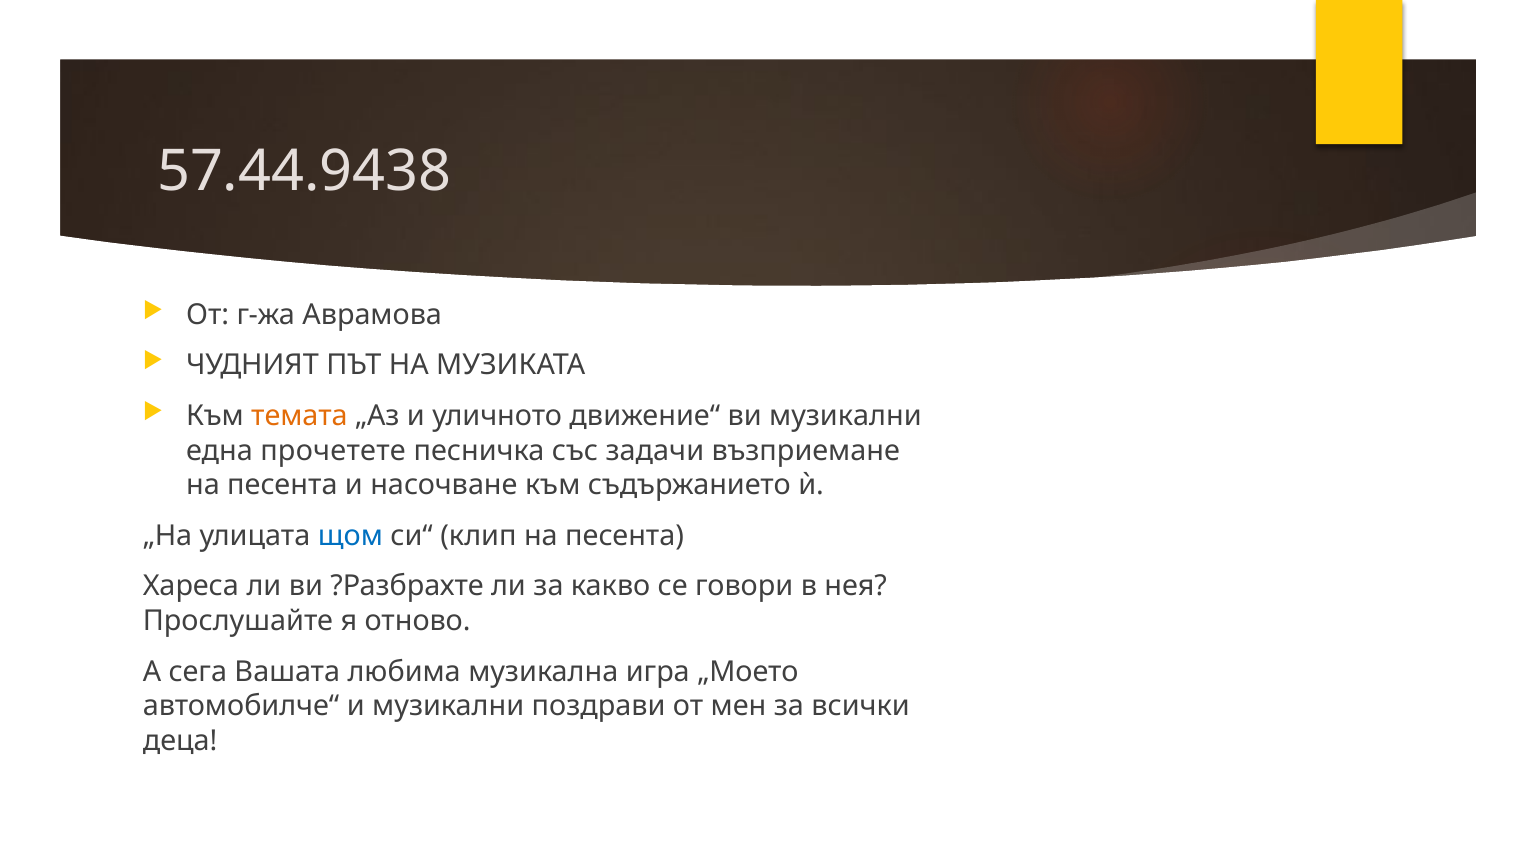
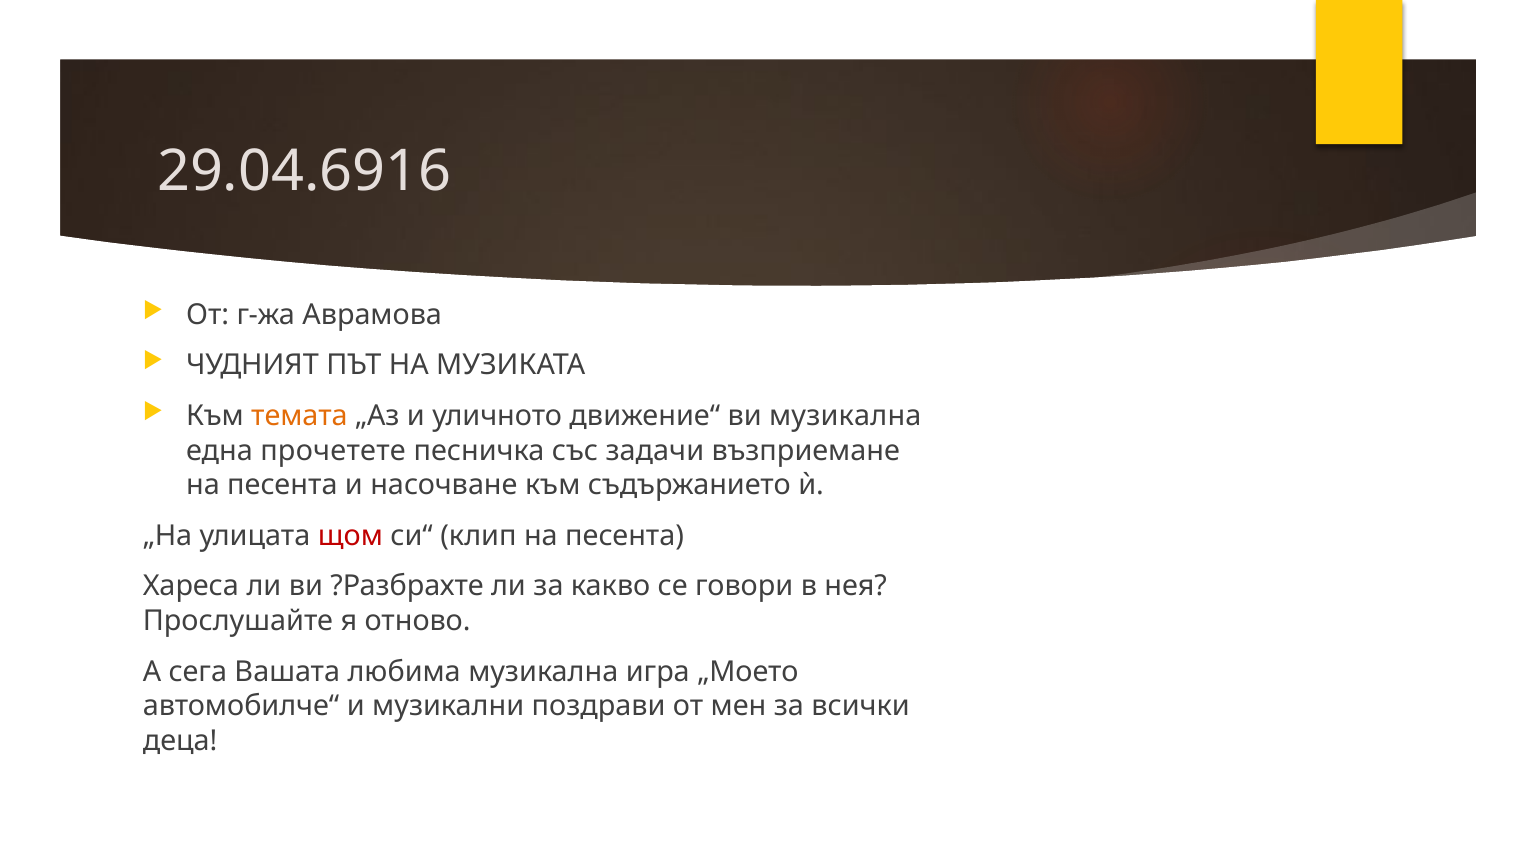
57.44.9438: 57.44.9438 -> 29.04.6916
ви музикални: музикални -> музикална
щом colour: blue -> red
